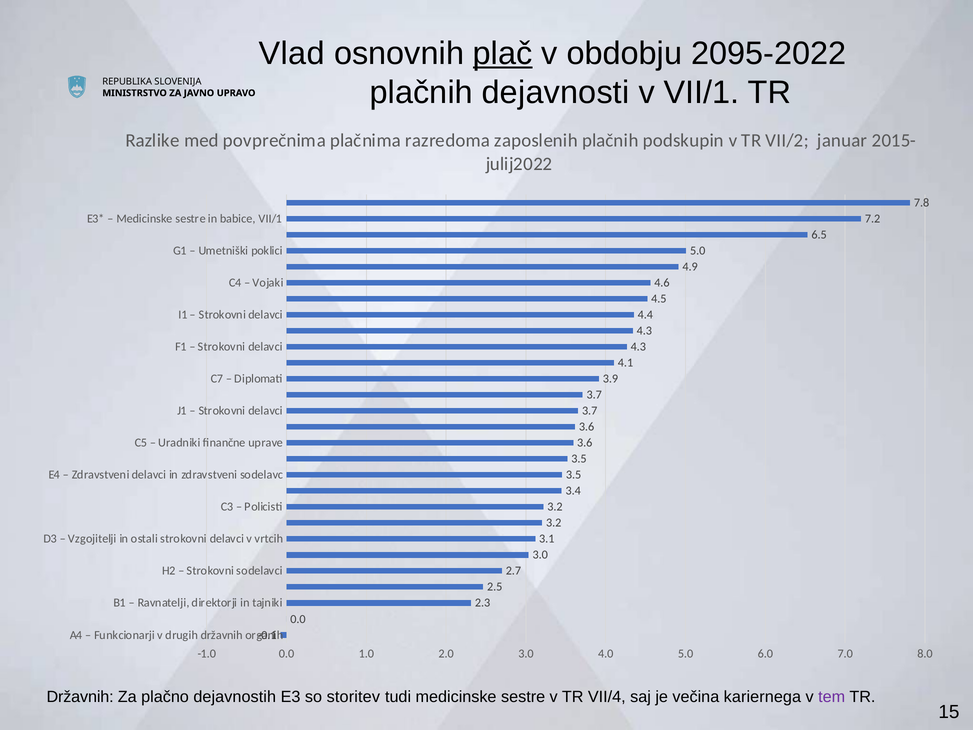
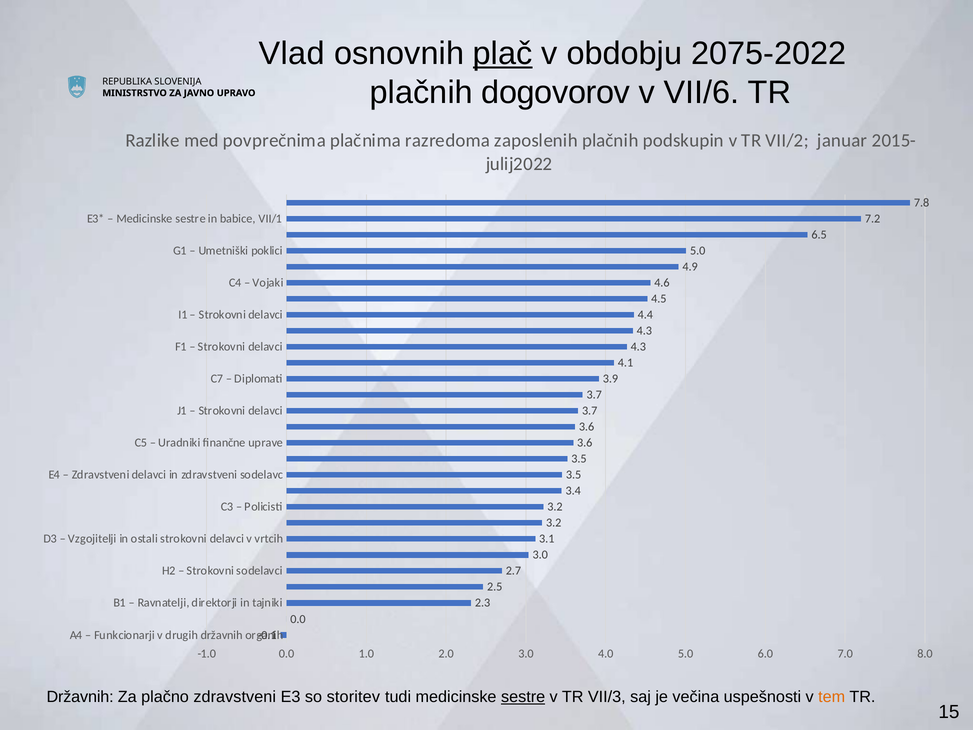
2095-2022: 2095-2022 -> 2075-2022
dejavnosti: dejavnosti -> dogovorov
v VII/1: VII/1 -> VII/6
plačno dejavnostih: dejavnostih -> zdravstveni
sestre at (523, 697) underline: none -> present
VII/4: VII/4 -> VII/3
kariernega: kariernega -> uspešnosti
tem colour: purple -> orange
